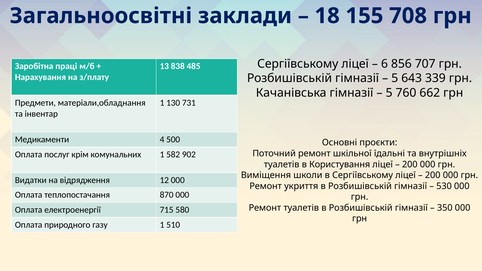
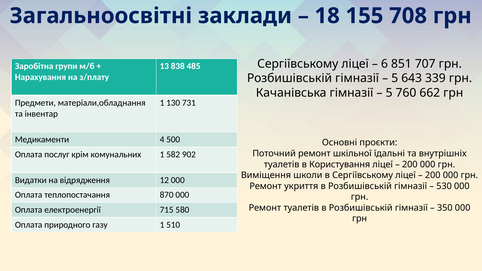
856: 856 -> 851
праці: праці -> групи
